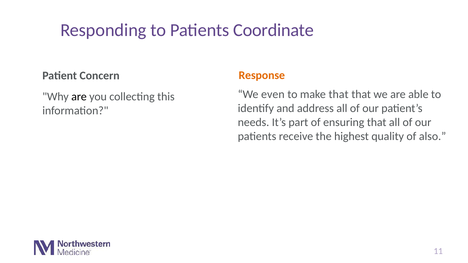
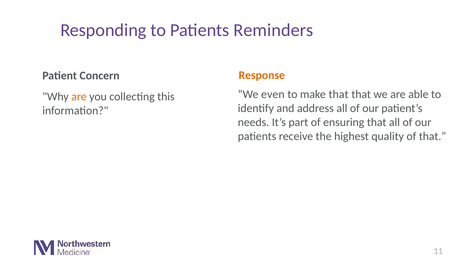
Coordinate: Coordinate -> Reminders
are at (79, 97) colour: black -> orange
of also: also -> that
